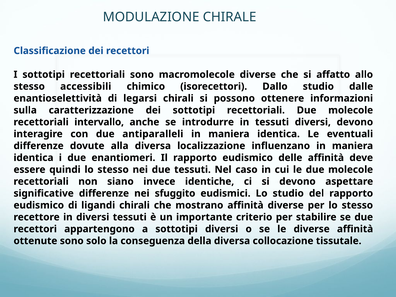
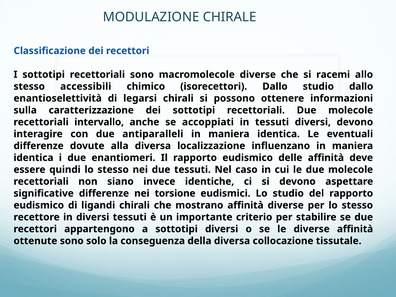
affatto: affatto -> racemi
studio dalle: dalle -> dallo
introdurre: introdurre -> accoppiati
sfuggito: sfuggito -> torsione
